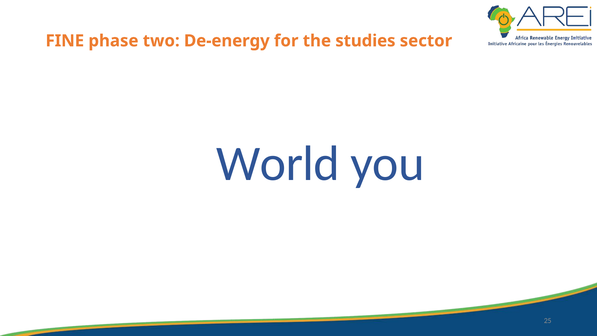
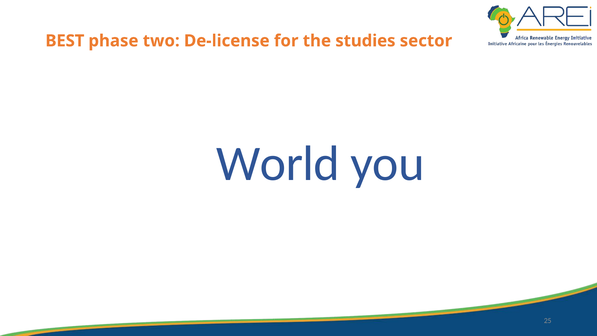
FINE: FINE -> BEST
De-energy: De-energy -> De-license
